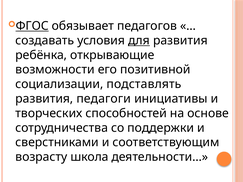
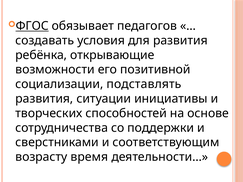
для underline: present -> none
педагоги: педагоги -> ситуации
школа: школа -> время
